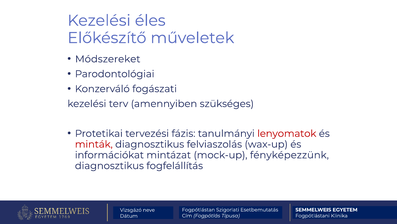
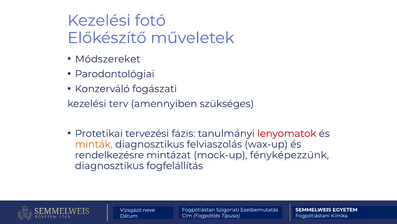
éles: éles -> fotó
minták colour: red -> orange
információkat: információkat -> rendelkezésre
